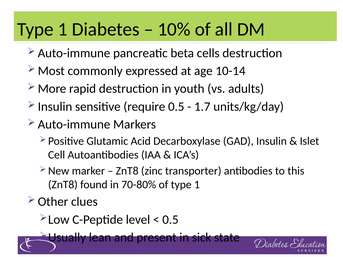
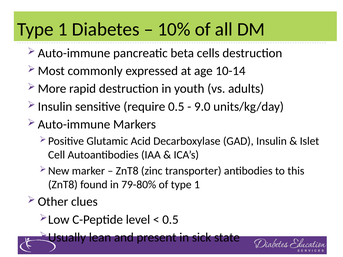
1.7: 1.7 -> 9.0
70-80%: 70-80% -> 79-80%
